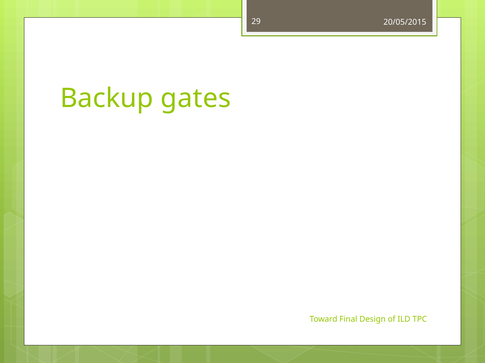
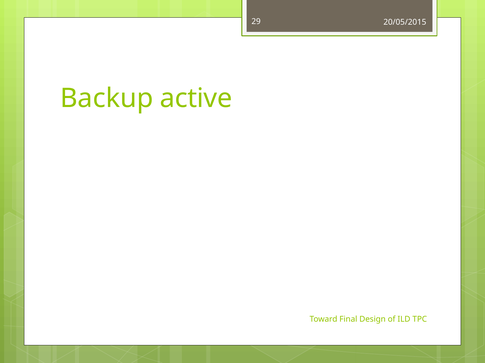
gates: gates -> active
